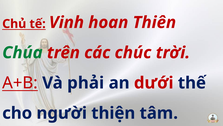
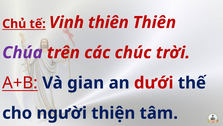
Vinh hoan: hoan -> thiên
Chúa colour: green -> purple
phải: phải -> gian
